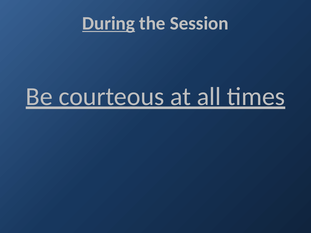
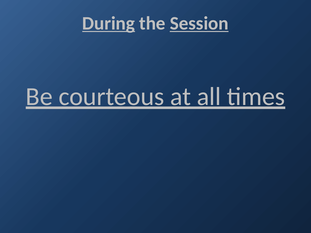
Session underline: none -> present
